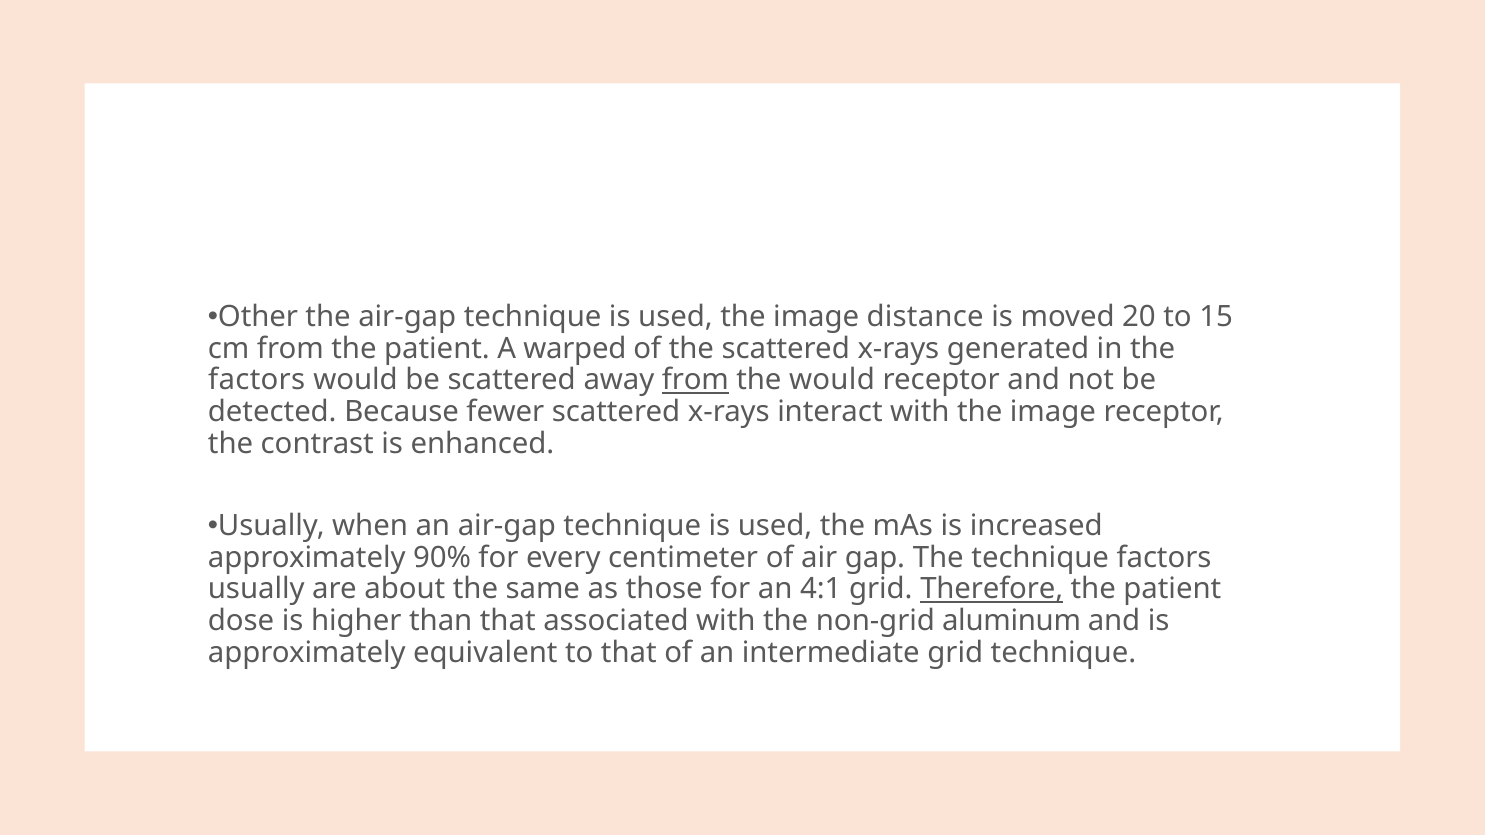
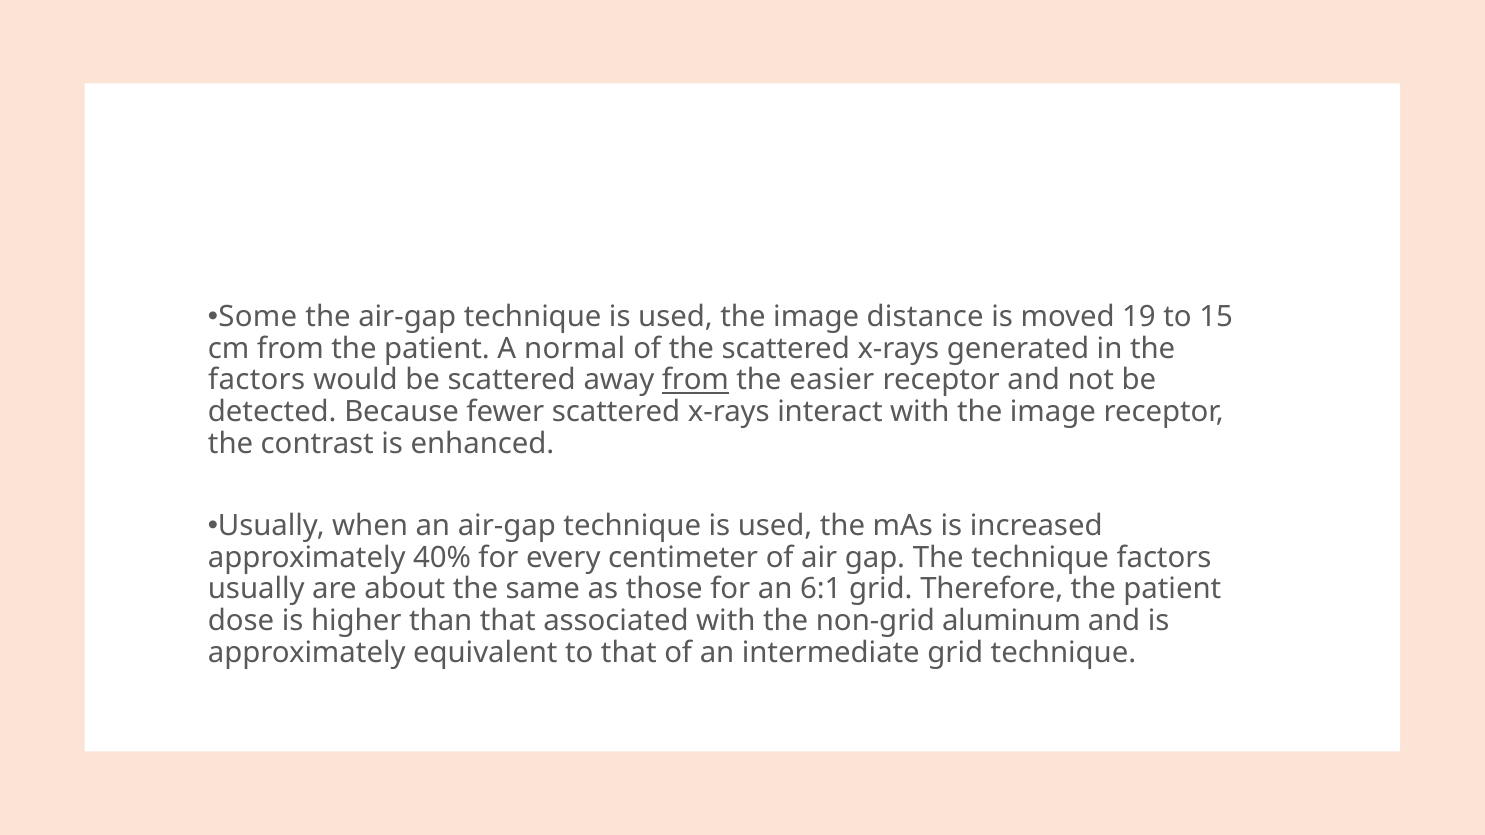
Other: Other -> Some
20: 20 -> 19
warped: warped -> normal
the would: would -> easier
90%: 90% -> 40%
4:1: 4:1 -> 6:1
Therefore underline: present -> none
